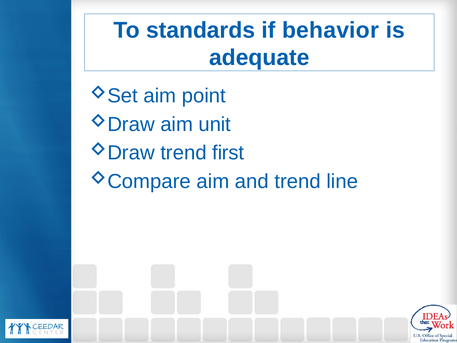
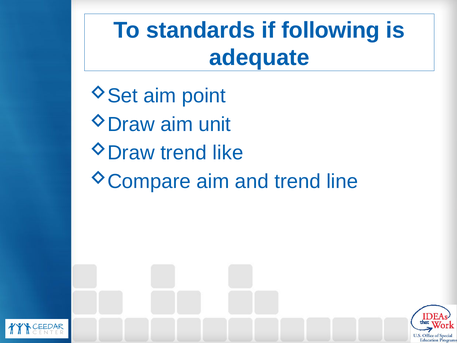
behavior: behavior -> following
first: first -> like
